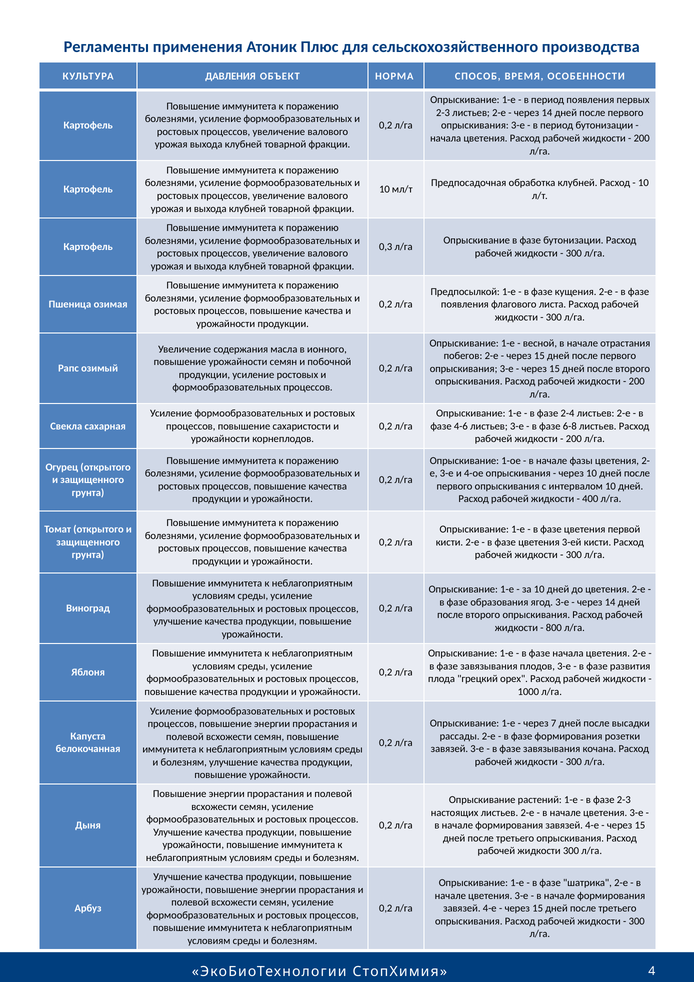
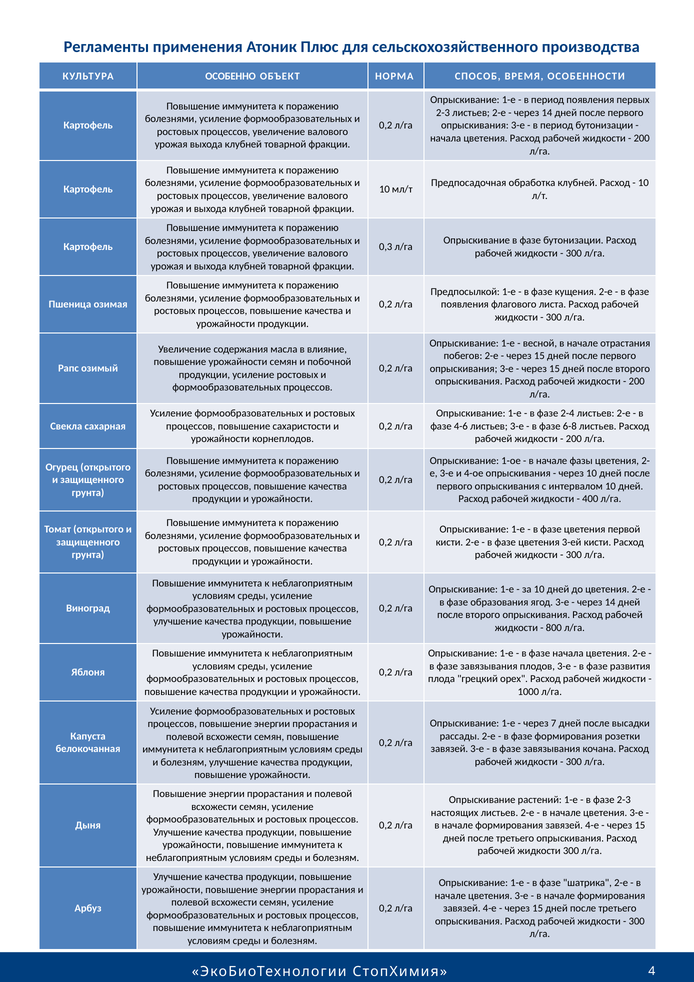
ДАВЛЕНИЯ: ДАВЛЕНИЯ -> ОСОБЕННО
ионного: ионного -> влияние
